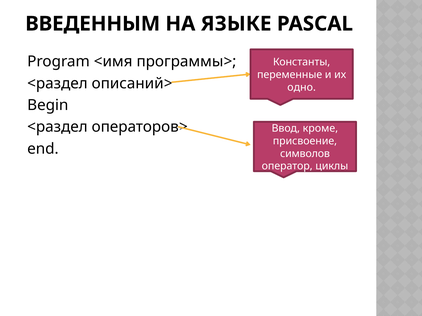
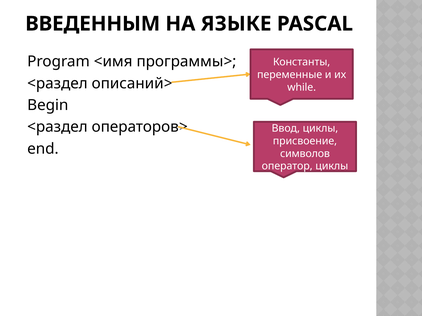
одно: одно -> while
Ввод кроме: кроме -> циклы
